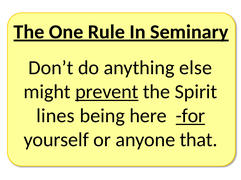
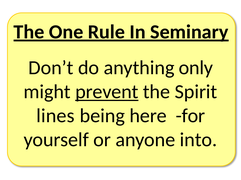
else: else -> only
for underline: present -> none
that: that -> into
